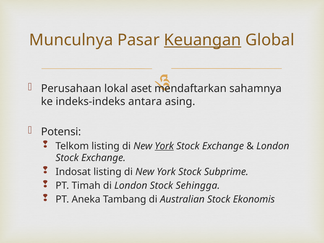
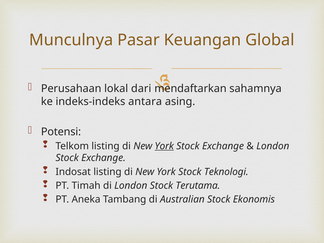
Keuangan underline: present -> none
aset: aset -> dari
Subprime: Subprime -> Teknologi
Sehingga: Sehingga -> Terutama
